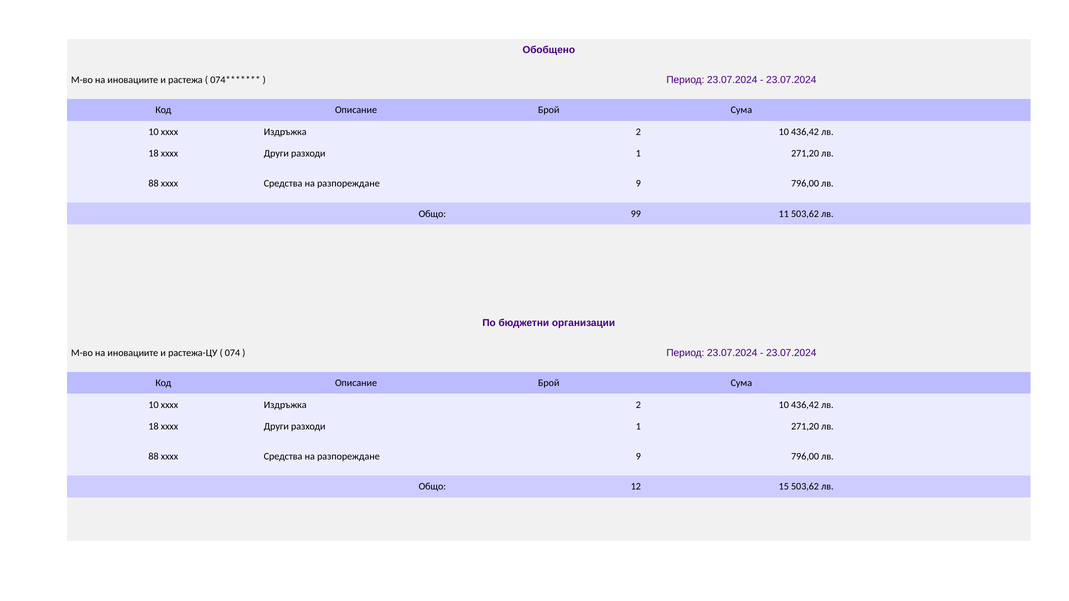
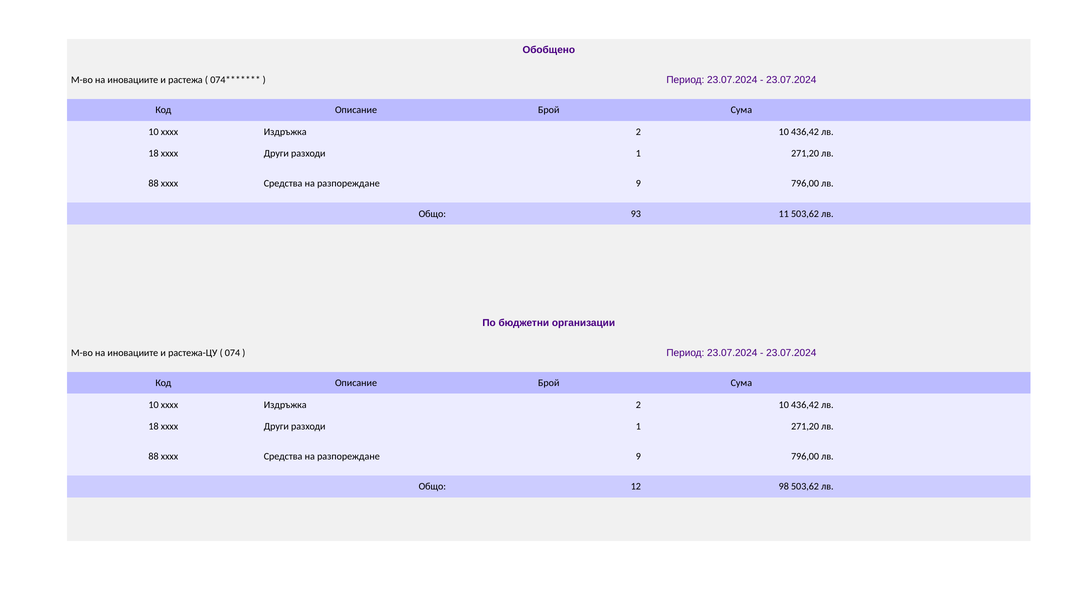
99: 99 -> 93
15: 15 -> 98
